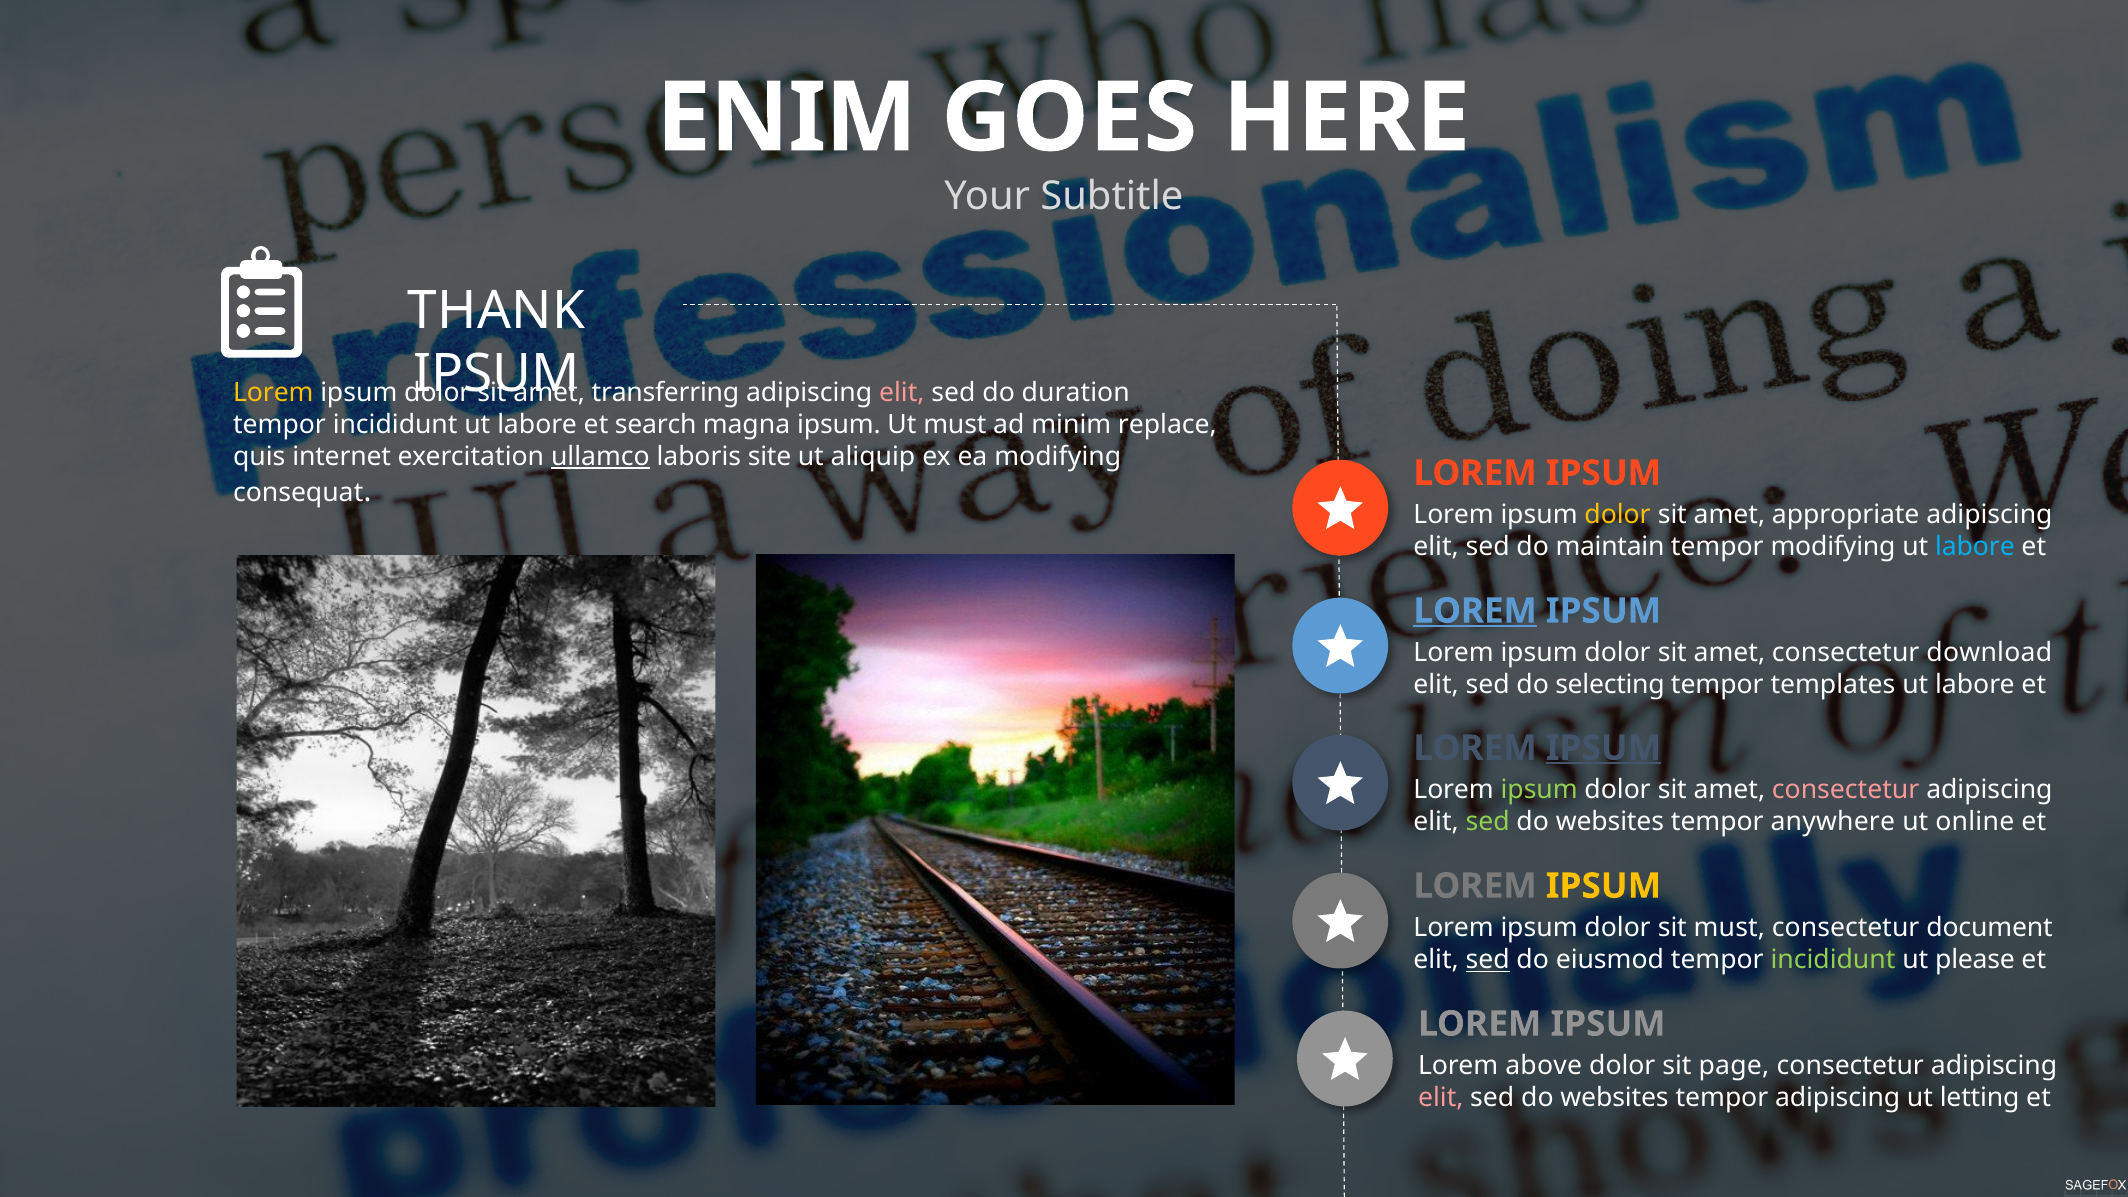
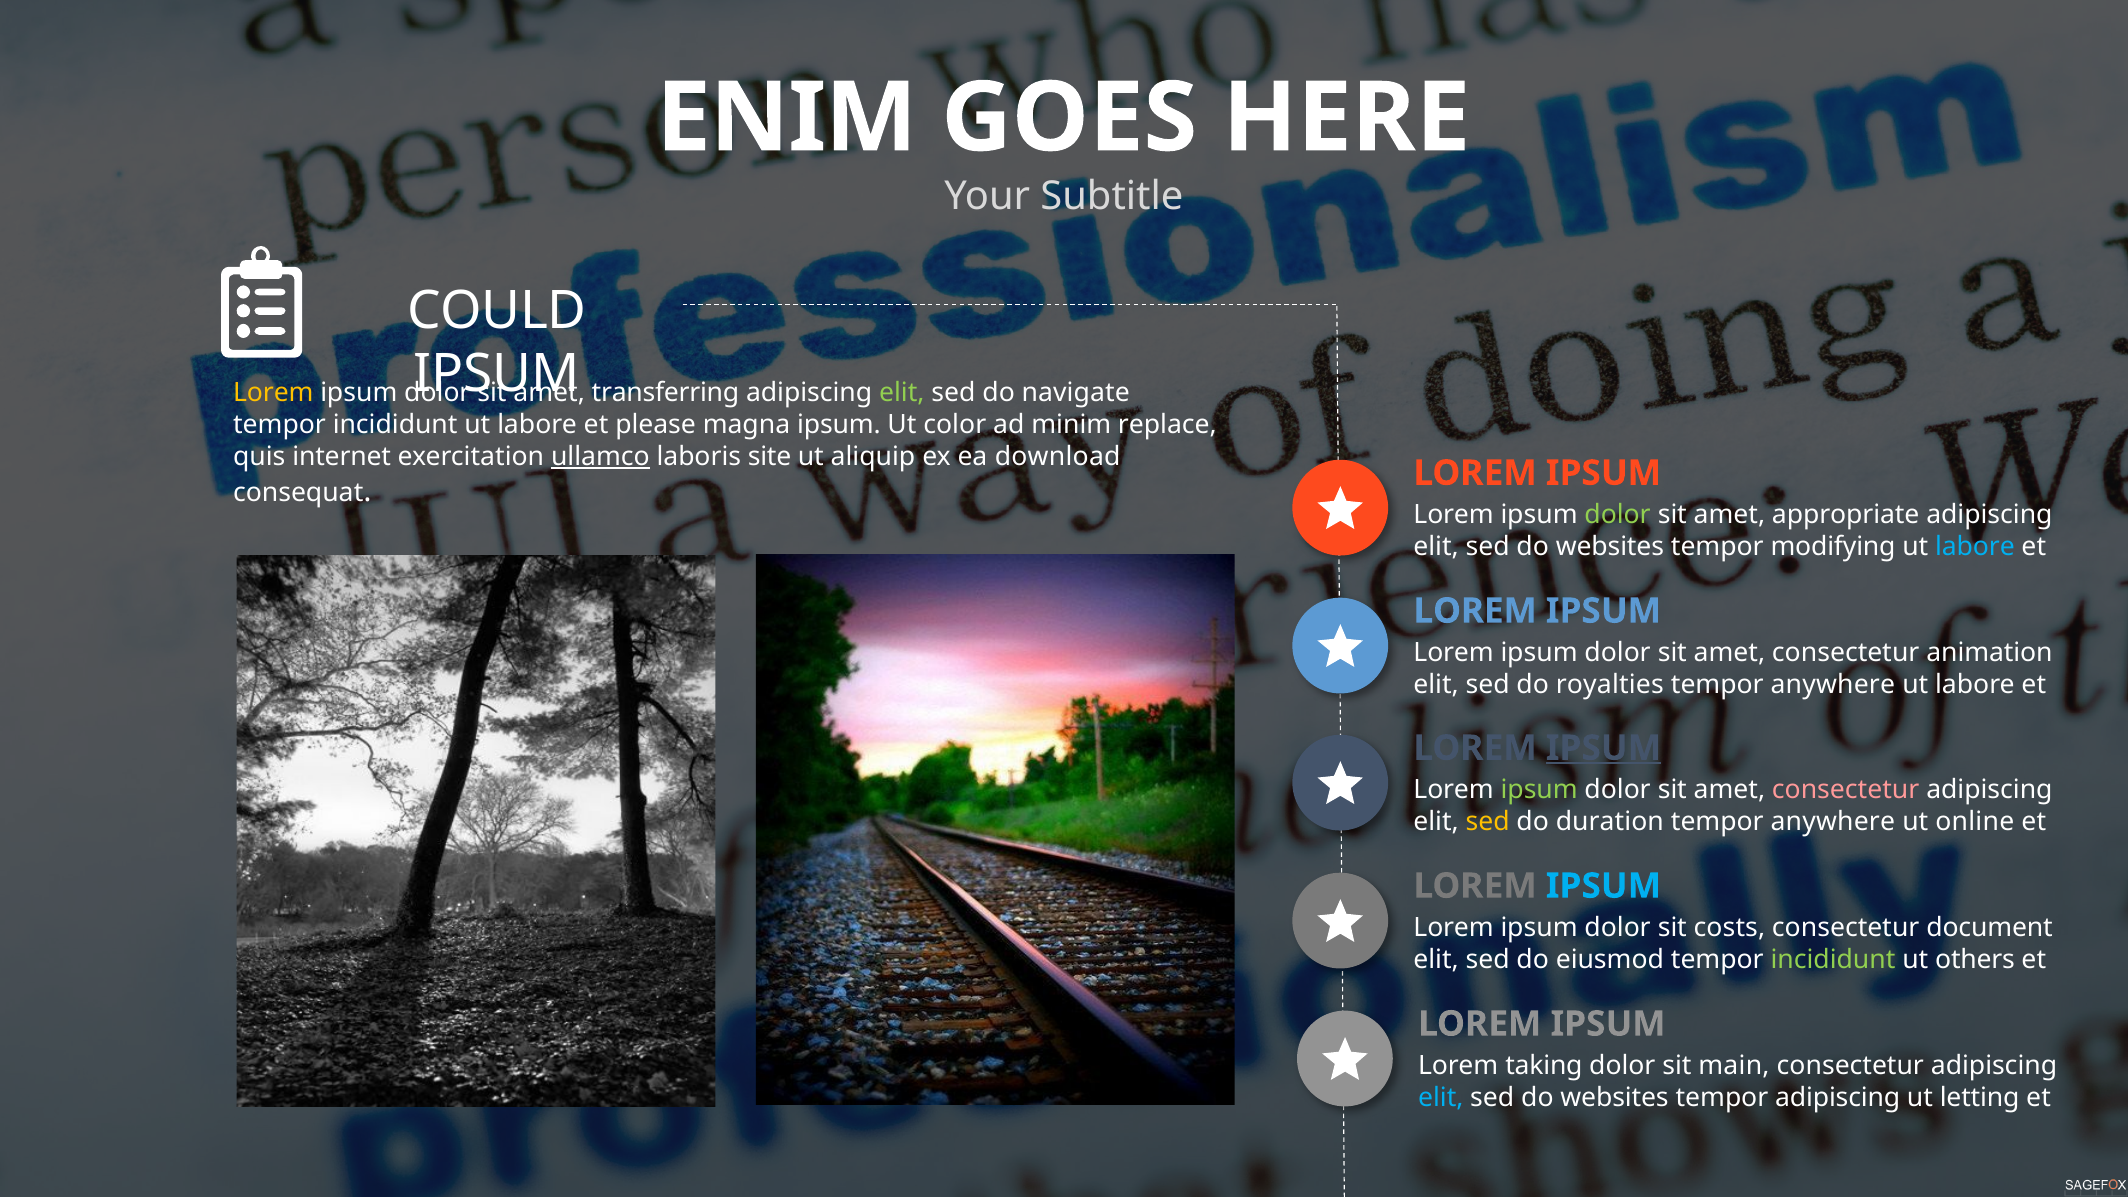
THANK: THANK -> COULD
elit at (902, 393) colour: pink -> light green
duration: duration -> navigate
search: search -> please
Ut must: must -> color
ea modifying: modifying -> download
dolor at (1618, 515) colour: yellow -> light green
maintain at (1610, 547): maintain -> websites
LOREM at (1475, 611) underline: present -> none
download: download -> animation
selecting: selecting -> royalties
templates at (1833, 685): templates -> anywhere
sed at (1488, 822) colour: light green -> yellow
websites at (1610, 822): websites -> duration
IPSUM at (1603, 886) colour: yellow -> light blue
sit must: must -> costs
sed at (1488, 960) underline: present -> none
please: please -> others
above: above -> taking
page: page -> main
elit at (1441, 1098) colour: pink -> light blue
